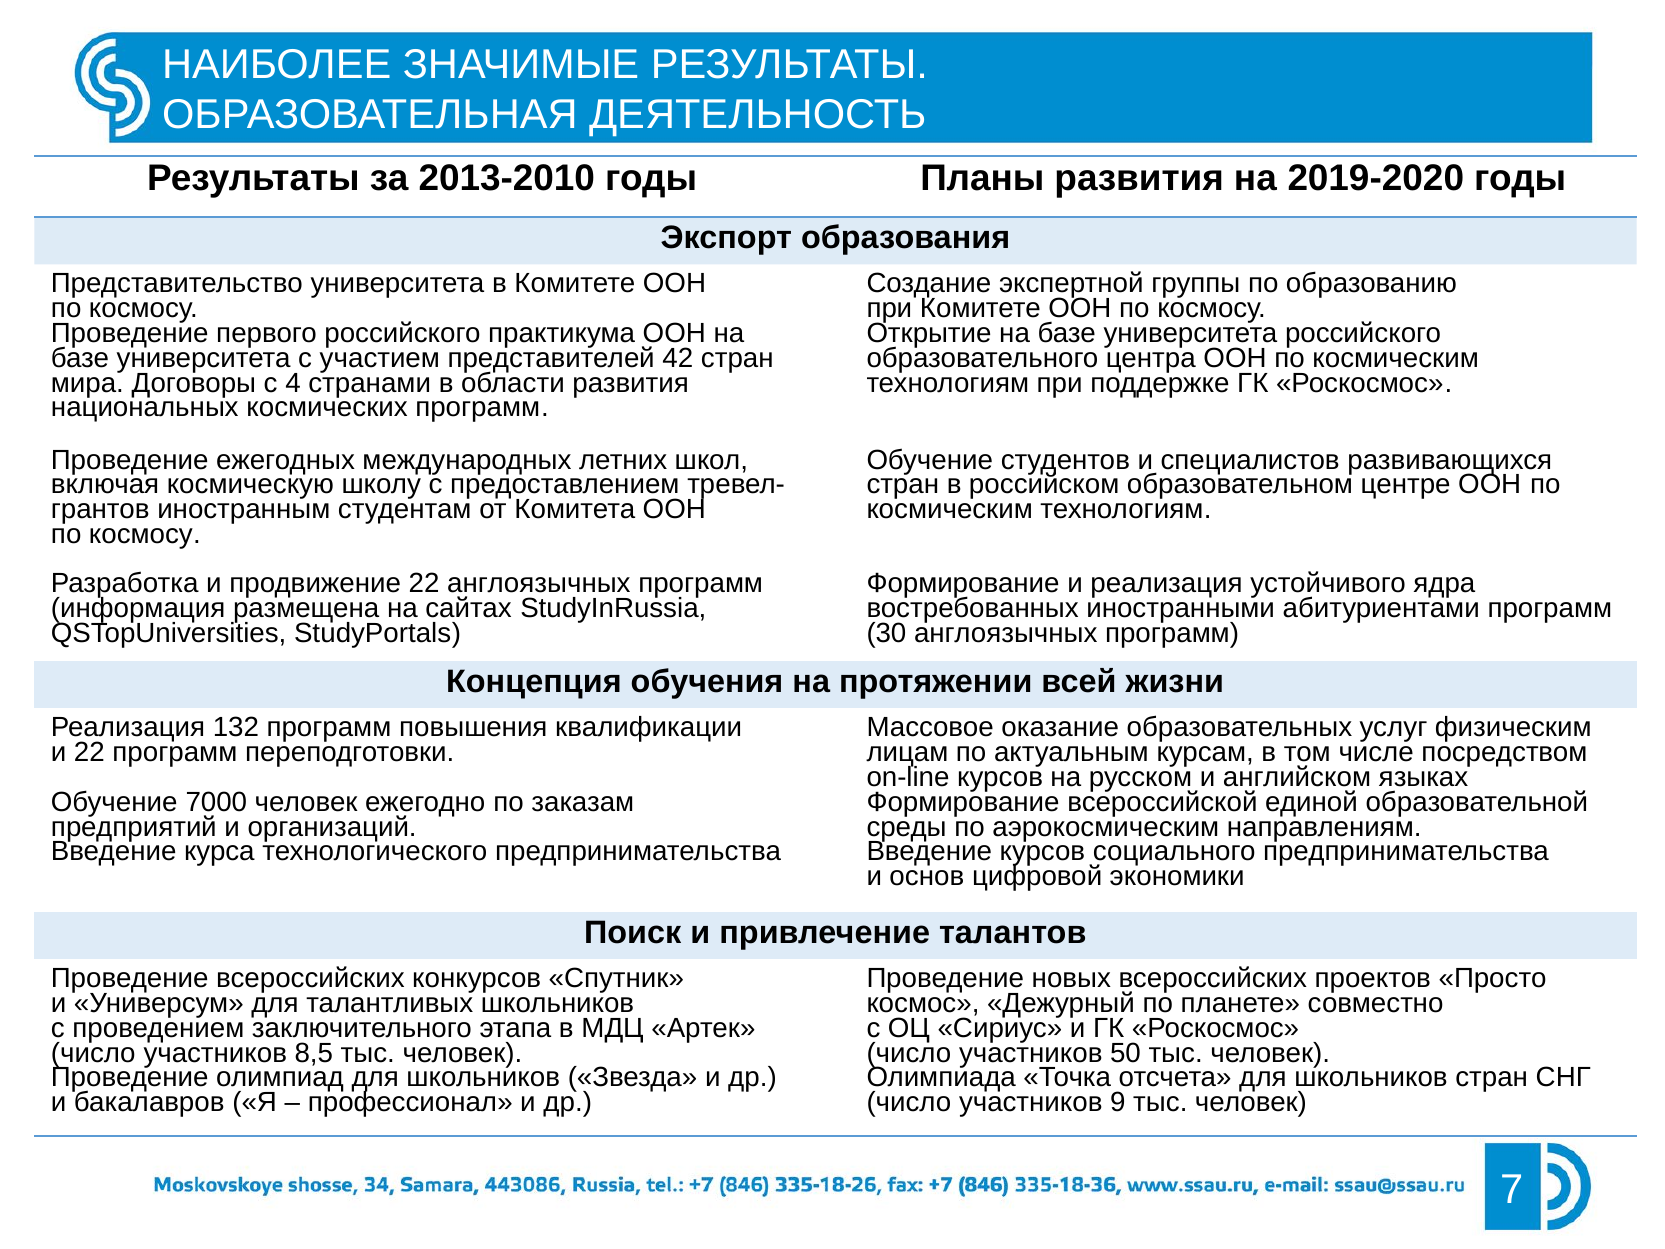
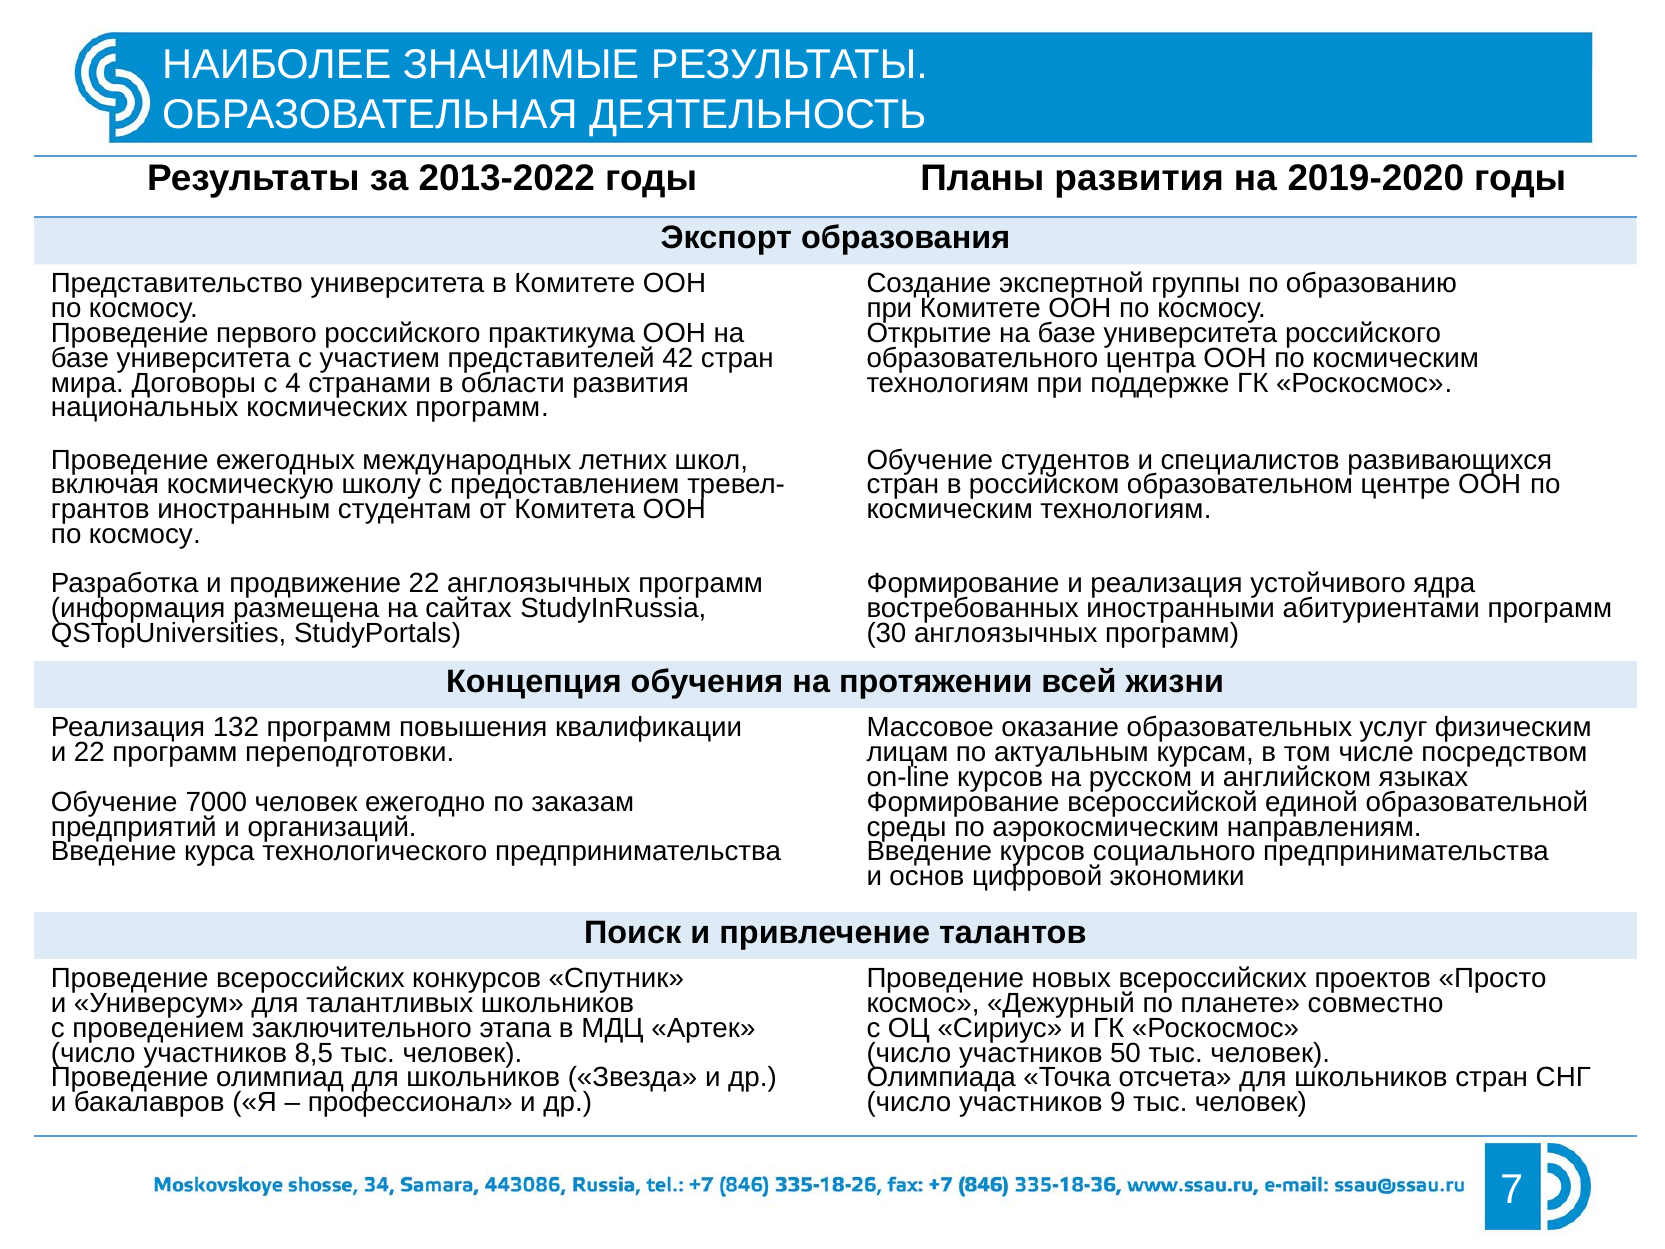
2013-2010: 2013-2010 -> 2013-2022
